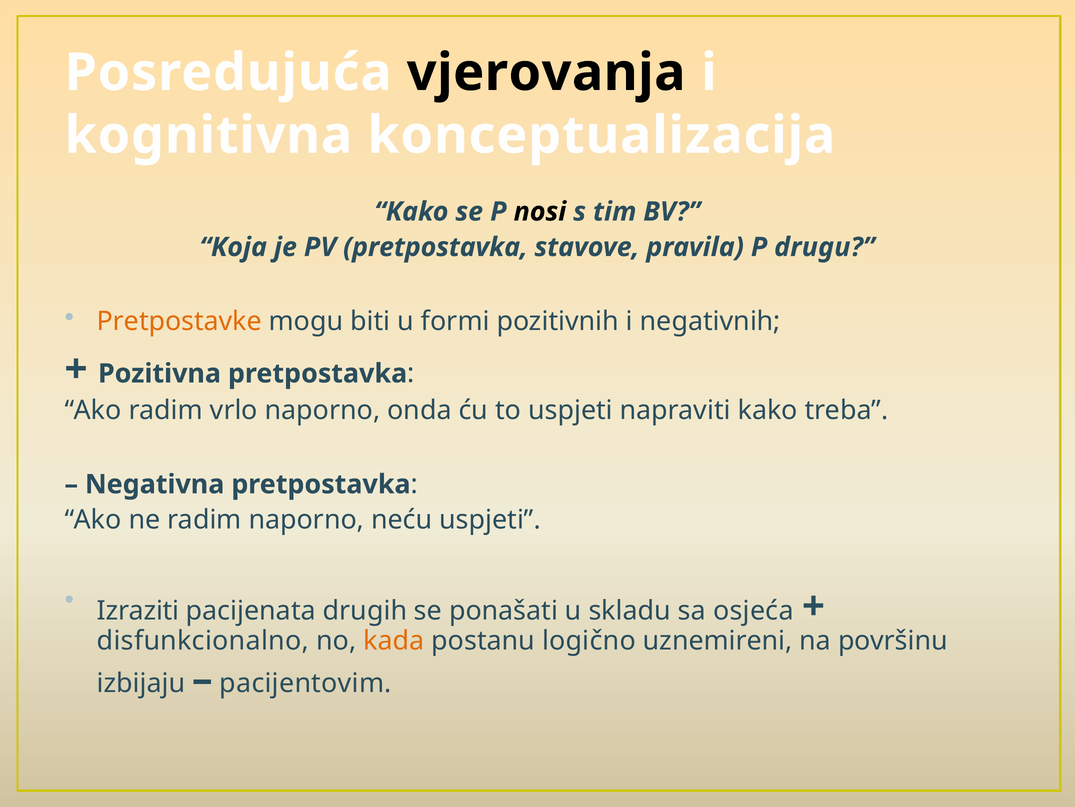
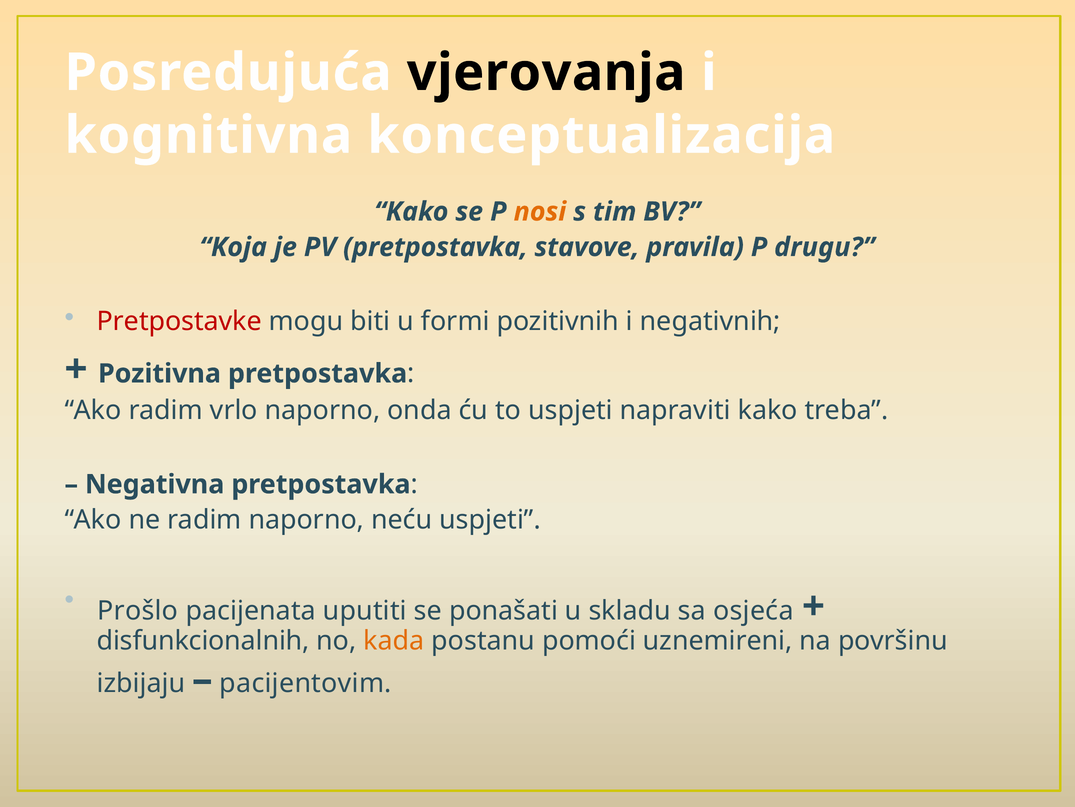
nosi colour: black -> orange
Pretpostavke colour: orange -> red
Izraziti: Izraziti -> Prošlo
drugih: drugih -> uputiti
disfunkcionalno: disfunkcionalno -> disfunkcionalnih
logično: logično -> pomoći
